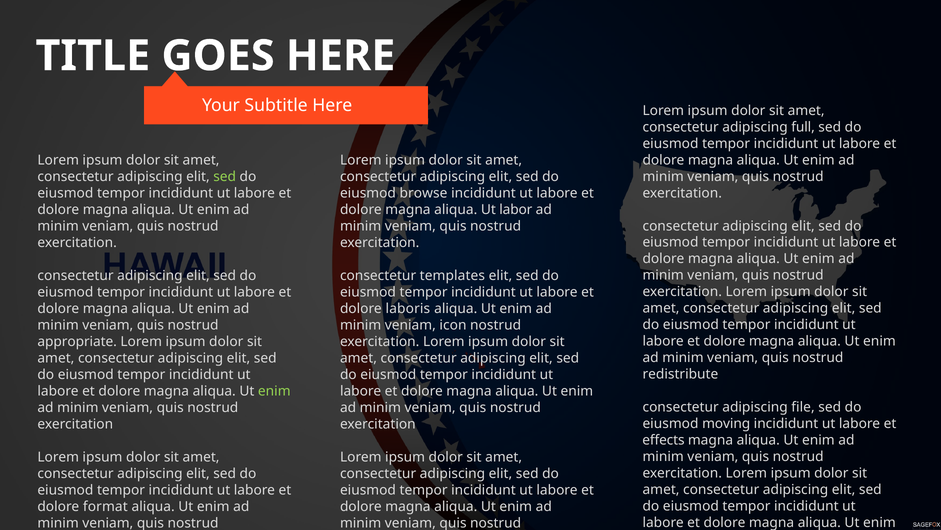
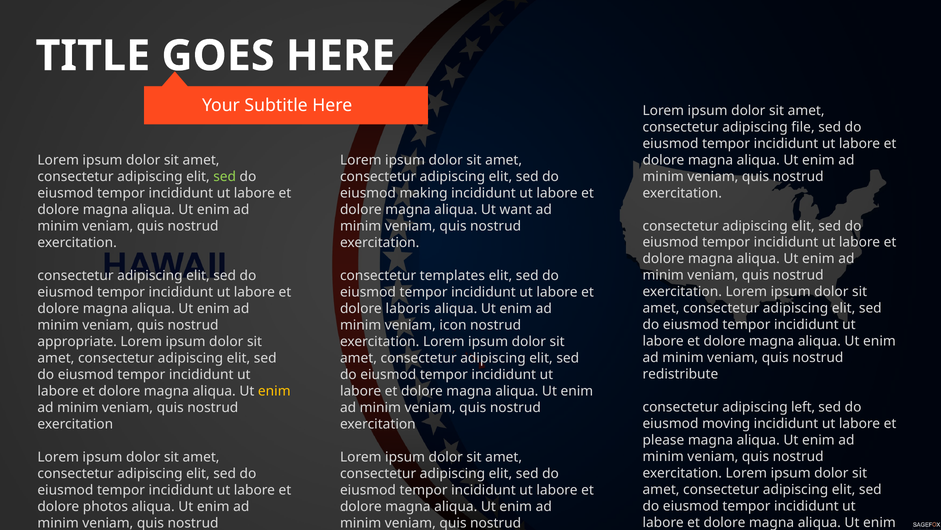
full: full -> file
browse: browse -> making
labor: labor -> want
enim at (274, 391) colour: light green -> yellow
file: file -> left
effects: effects -> please
format: format -> photos
